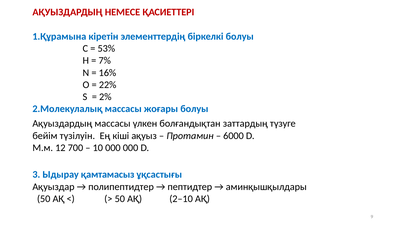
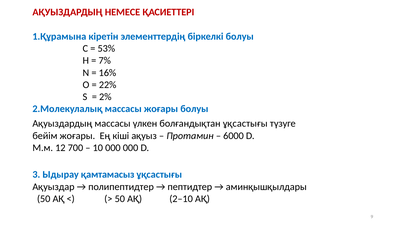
болғандықтан заттардың: заттардың -> ұқсастығы
бейім түзілуін: түзілуін -> жоғары
